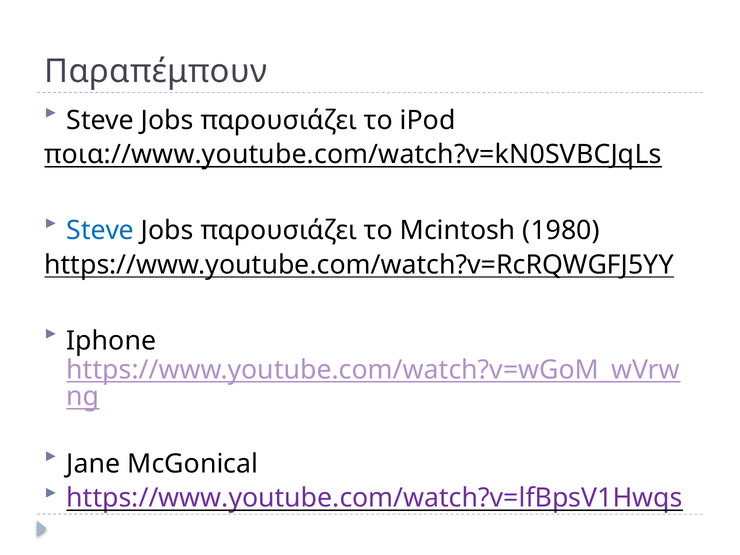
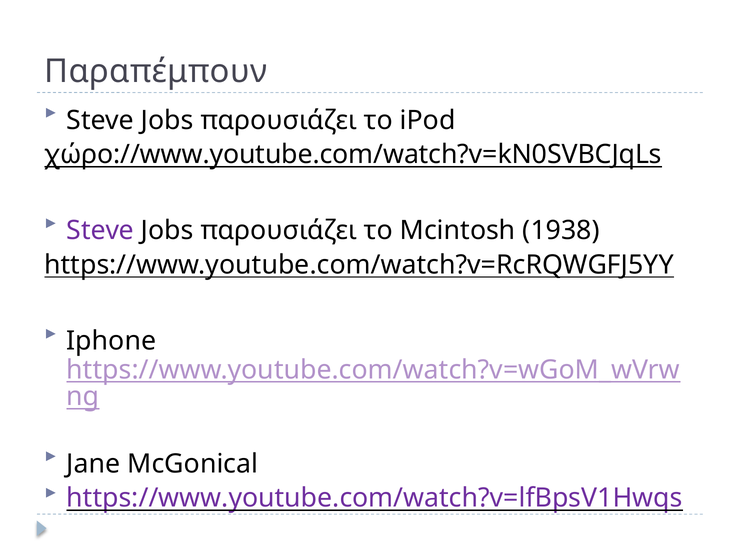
ποια://www.youtube.com/watch?v=kN0SVBCJqLs: ποια://www.youtube.com/watch?v=kN0SVBCJqLs -> χώρο://www.youtube.com/watch?v=kN0SVBCJqLs
Steve at (100, 231) colour: blue -> purple
1980: 1980 -> 1938
